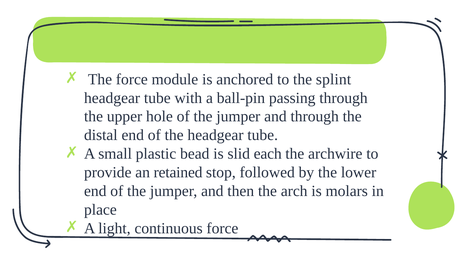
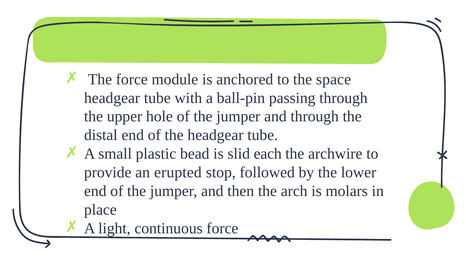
splint: splint -> space
retained: retained -> erupted
